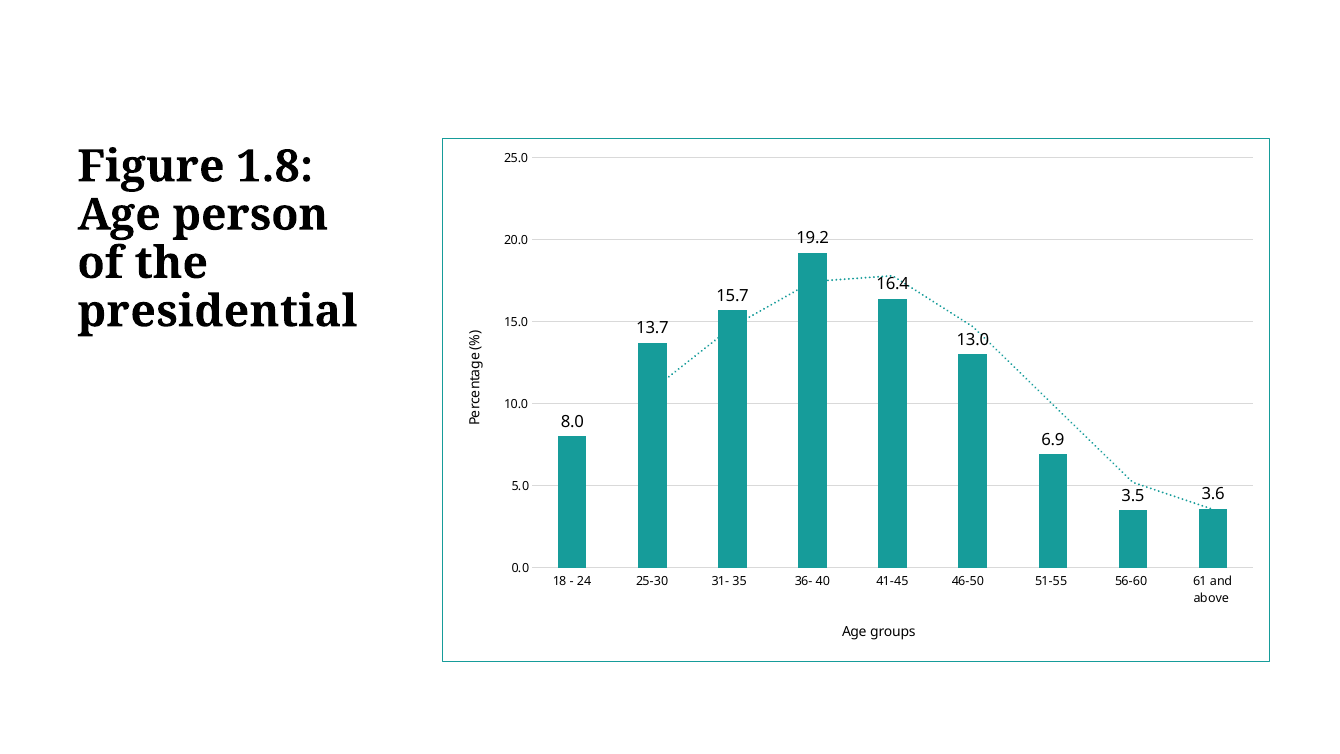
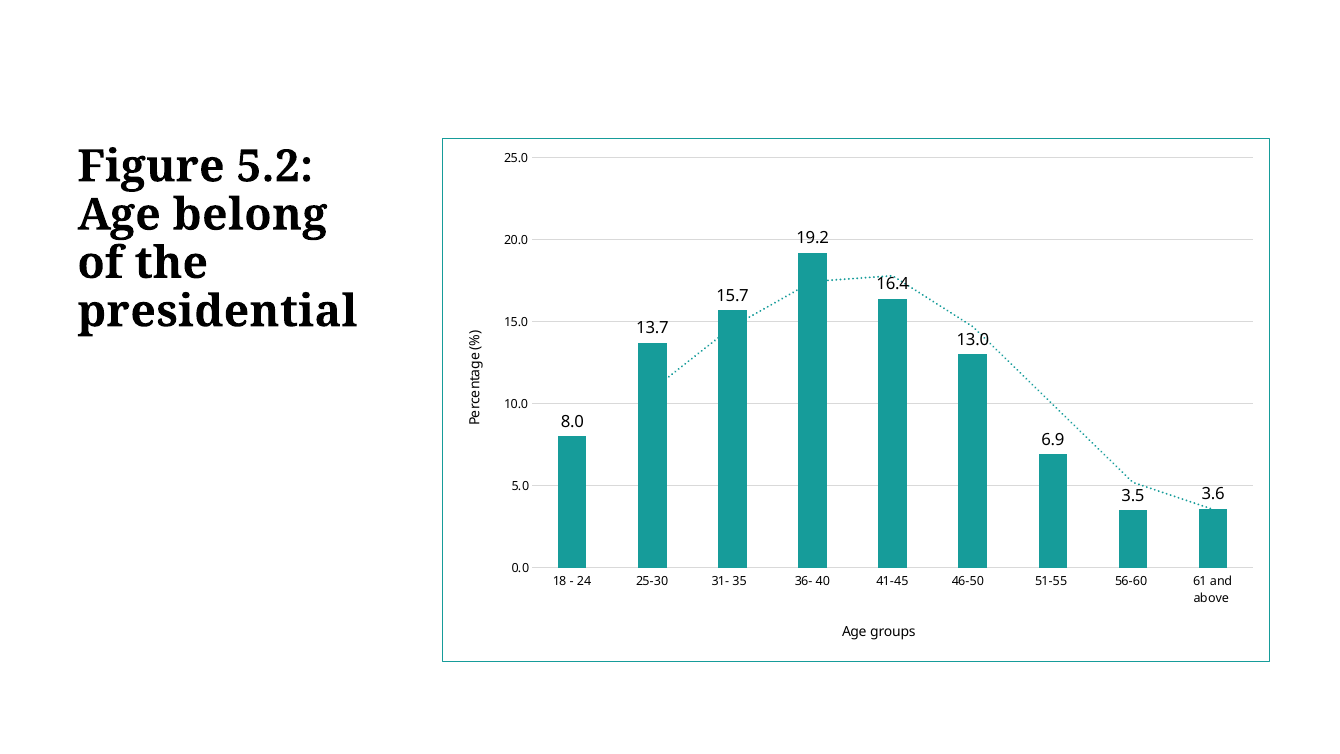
1.8: 1.8 -> 5.2
person: person -> belong
